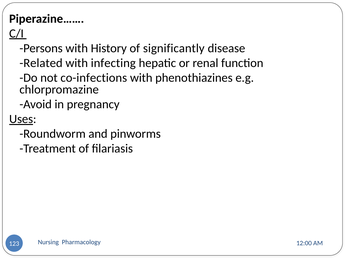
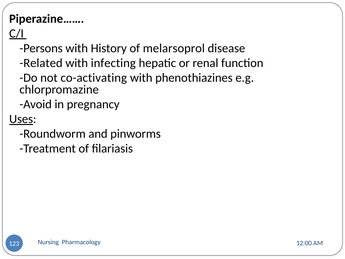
significantly: significantly -> melarsoprol
co-infections: co-infections -> co-activating
